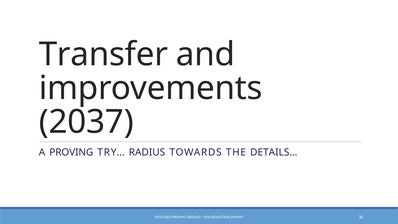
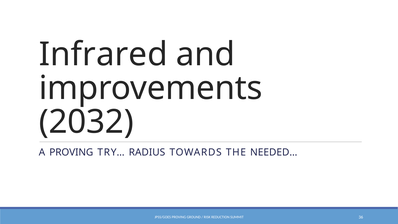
Transfer: Transfer -> Infrared
2037: 2037 -> 2032
DETAILS…: DETAILS… -> NEEDED…
